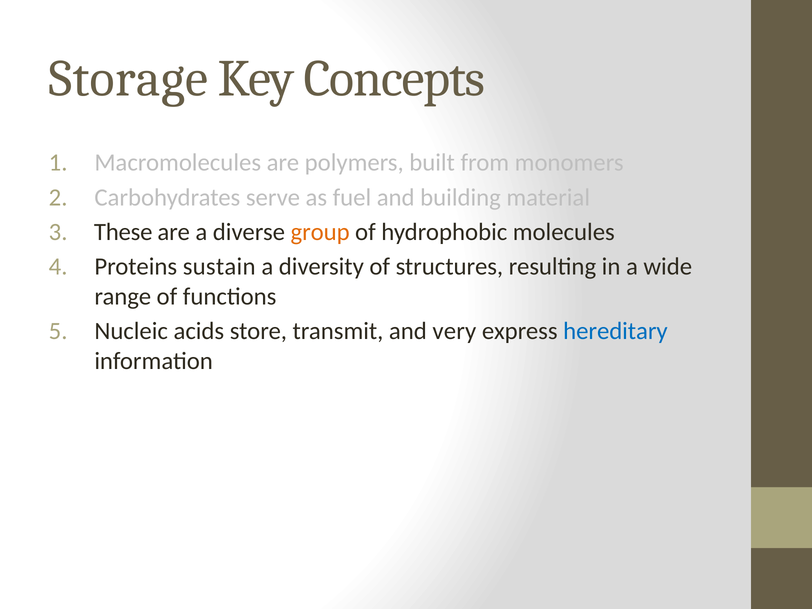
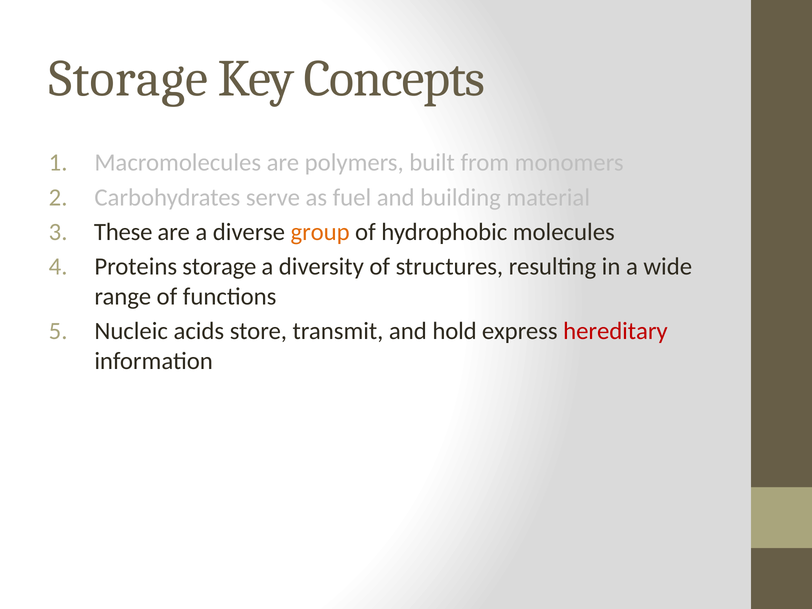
Proteins sustain: sustain -> storage
very: very -> hold
hereditary colour: blue -> red
